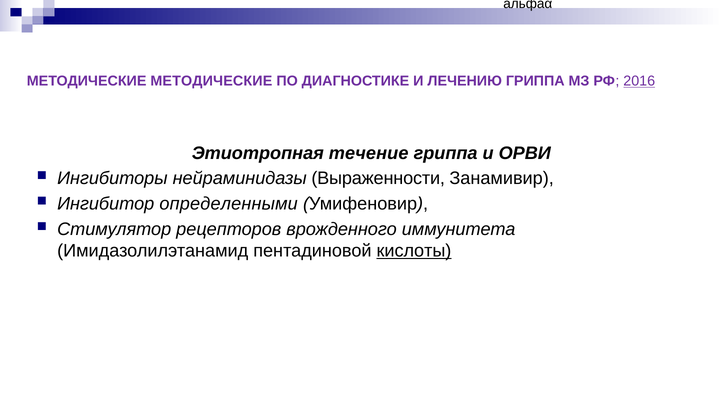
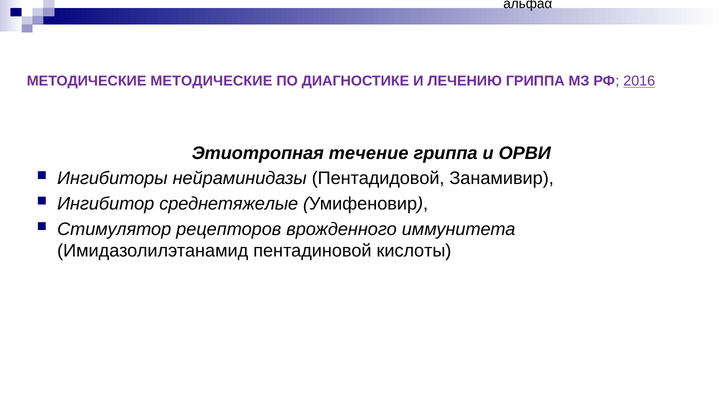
Выраженности: Выраженности -> Пентадидовой
определенными: определенными -> среднетяжелые
кислоты underline: present -> none
